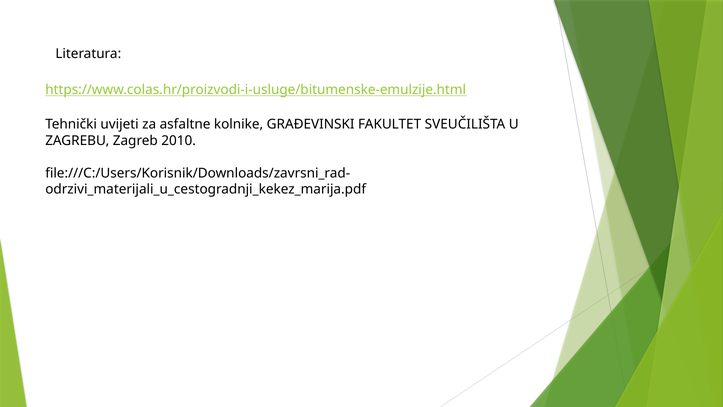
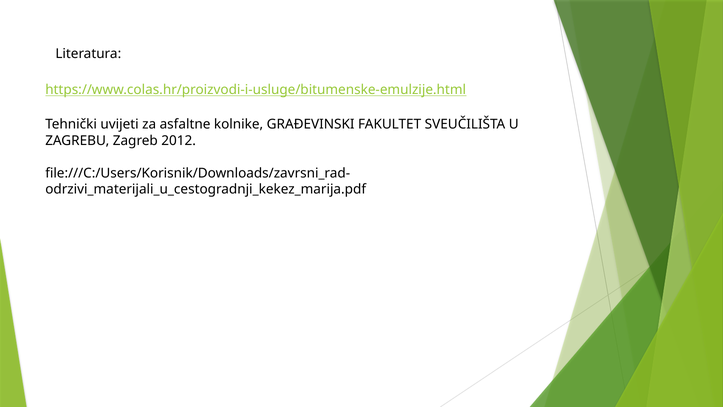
2010: 2010 -> 2012
